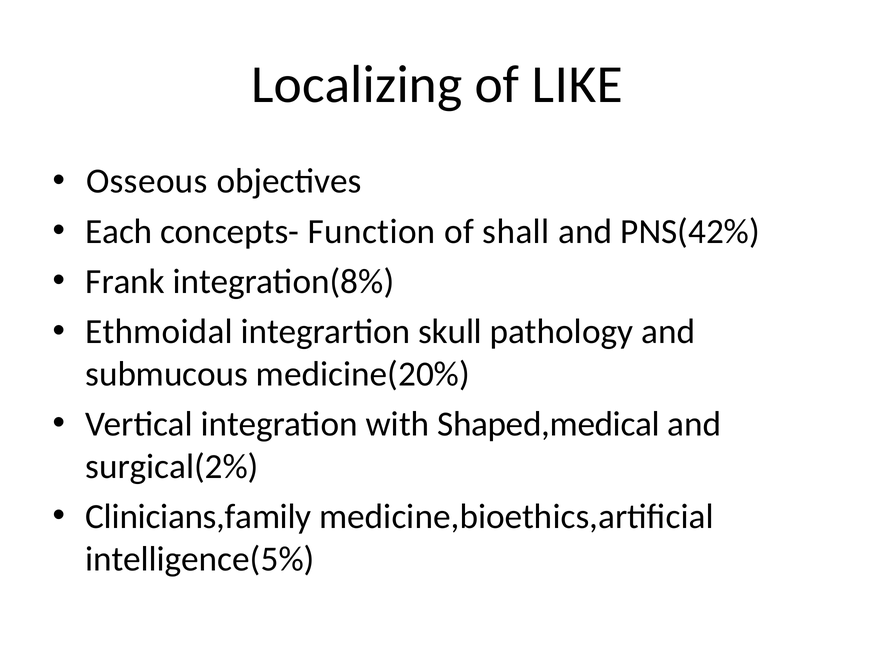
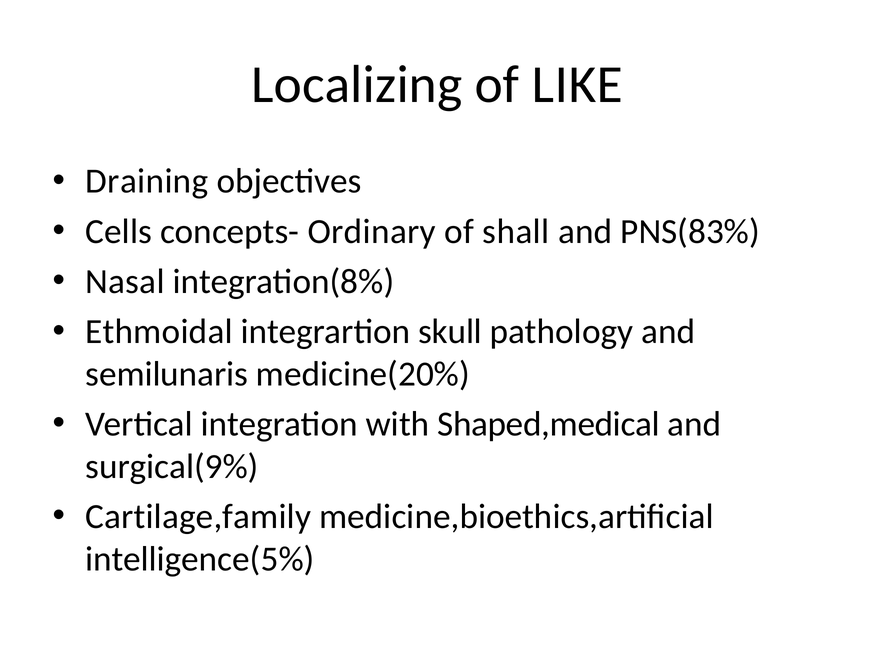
Osseous: Osseous -> Draining
Each: Each -> Cells
Function: Function -> Ordinary
PNS(42%: PNS(42% -> PNS(83%
Frank: Frank -> Nasal
submucous: submucous -> semilunaris
surgical(2%: surgical(2% -> surgical(9%
Clinicians,family: Clinicians,family -> Cartilage,family
